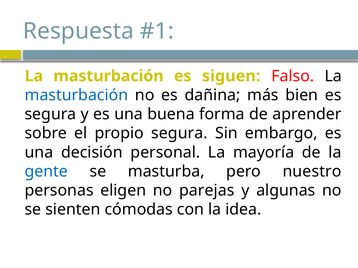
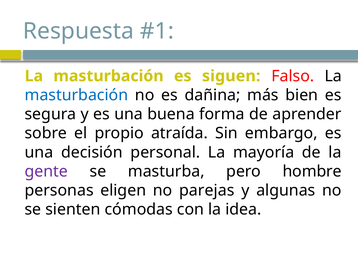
propio segura: segura -> atraída
gente colour: blue -> purple
nuestro: nuestro -> hombre
